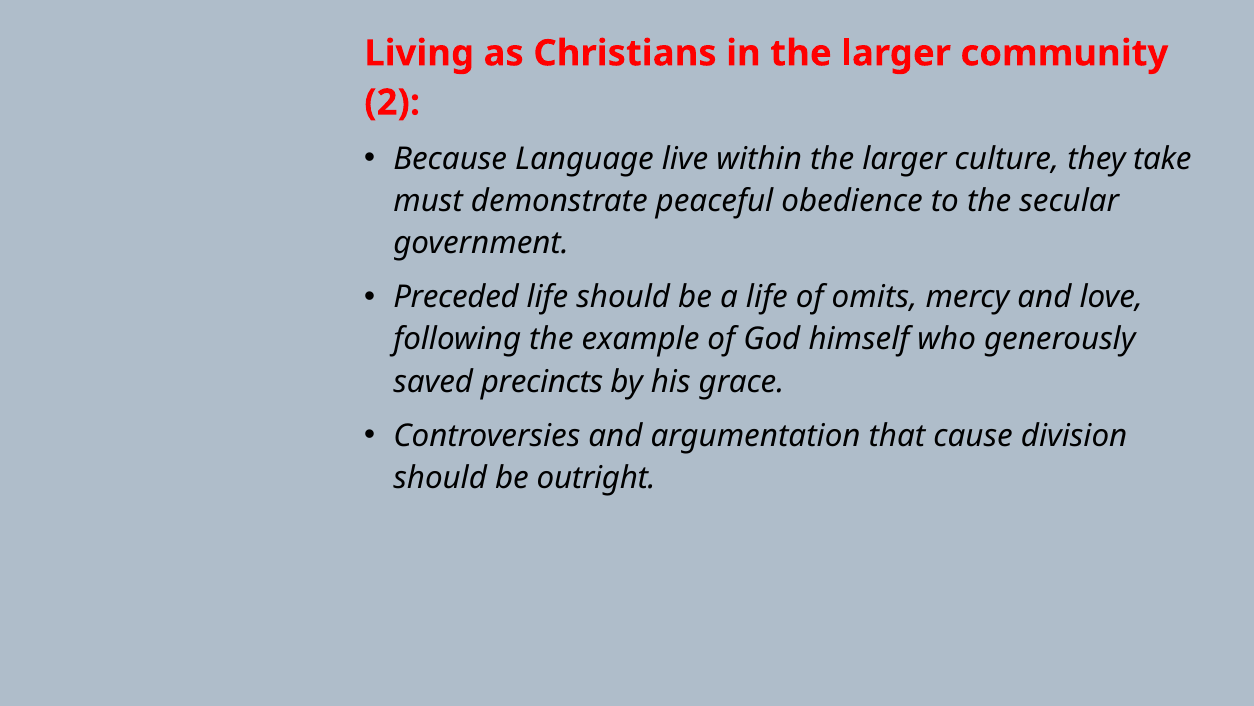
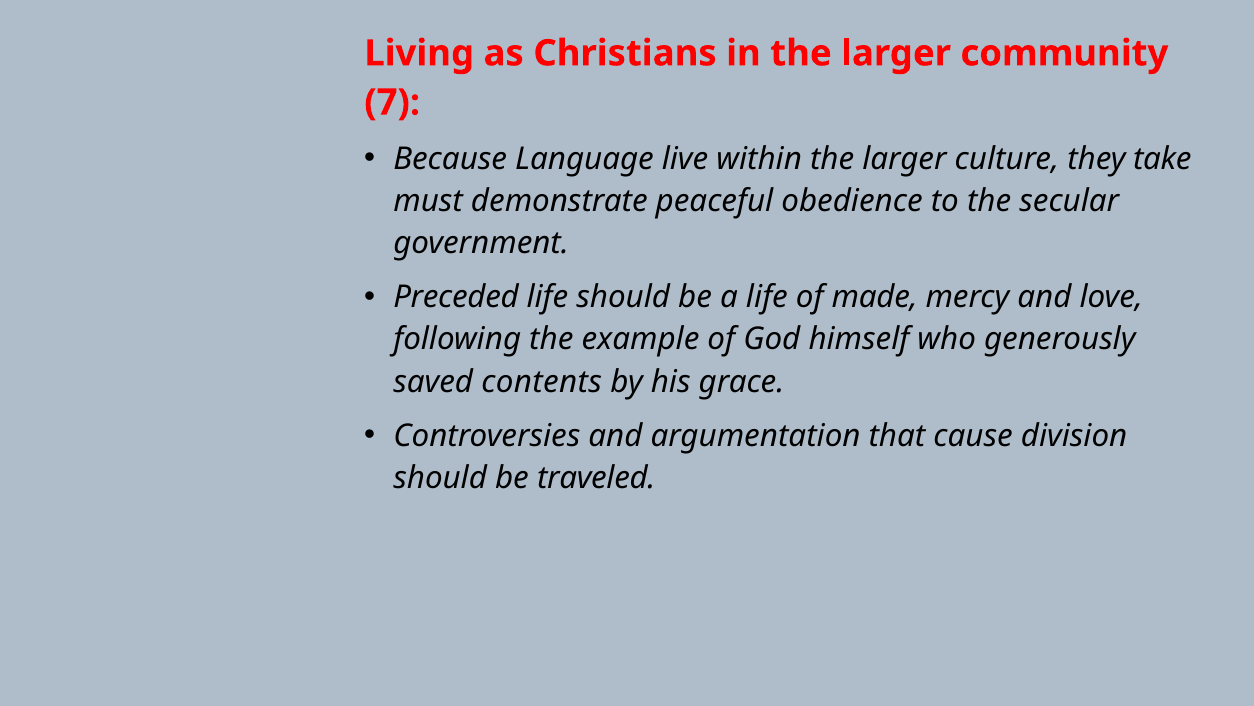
2: 2 -> 7
omits: omits -> made
precincts: precincts -> contents
outright: outright -> traveled
